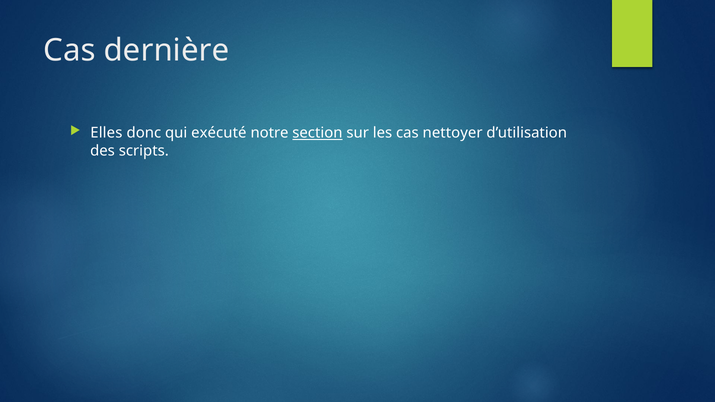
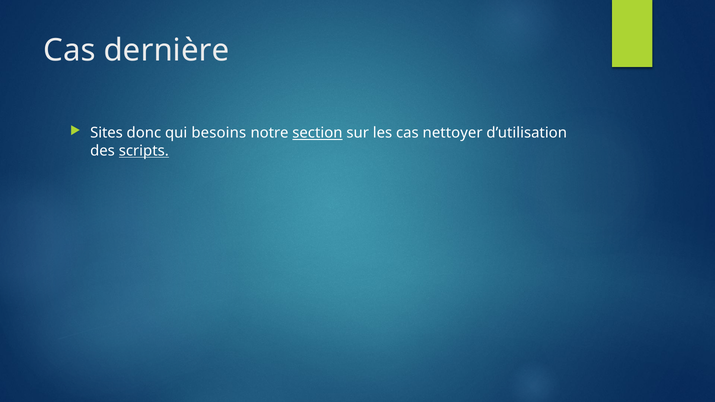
Elles: Elles -> Sites
exécuté: exécuté -> besoins
scripts underline: none -> present
